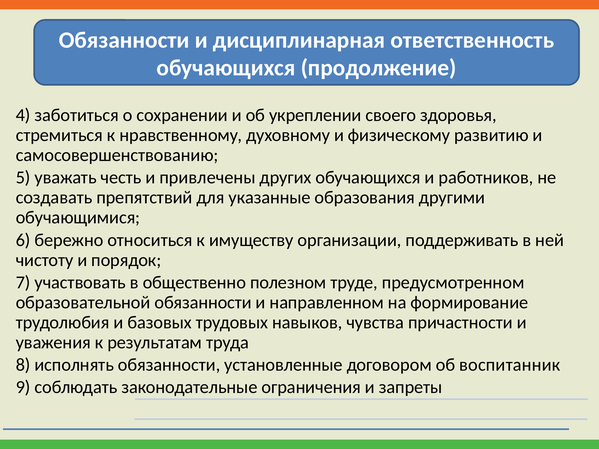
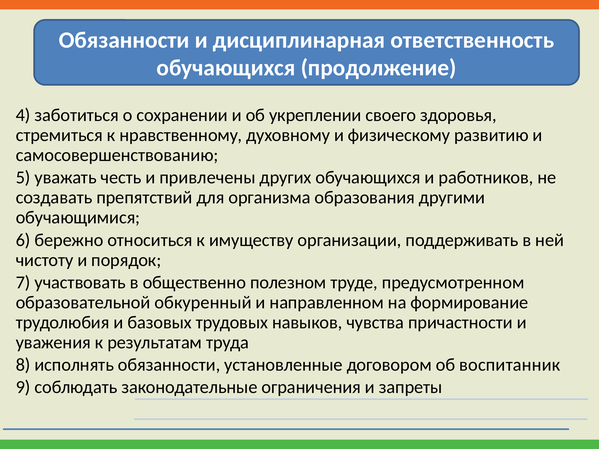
указанные: указанные -> организма
образовательной обязанности: обязанности -> обкуренный
